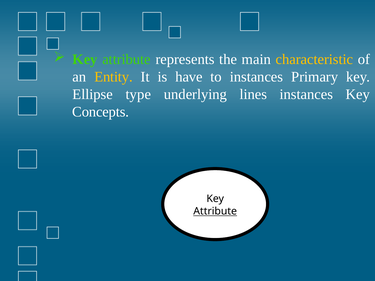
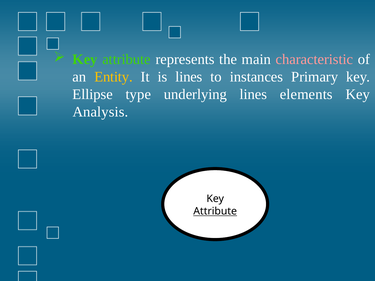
characteristic colour: yellow -> pink
is have: have -> lines
lines instances: instances -> elements
Concepts: Concepts -> Analysis
